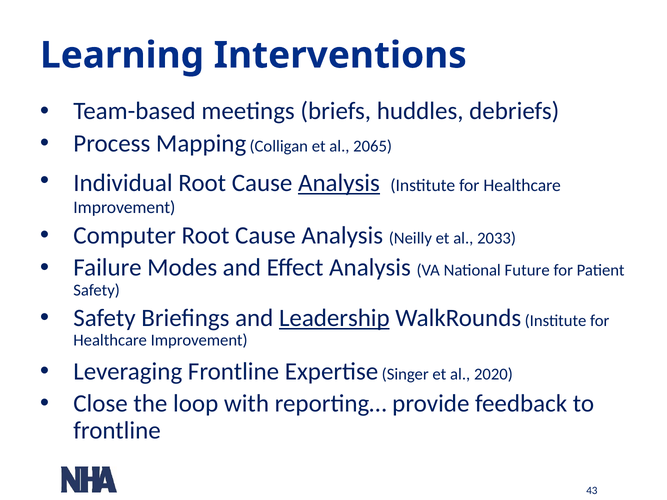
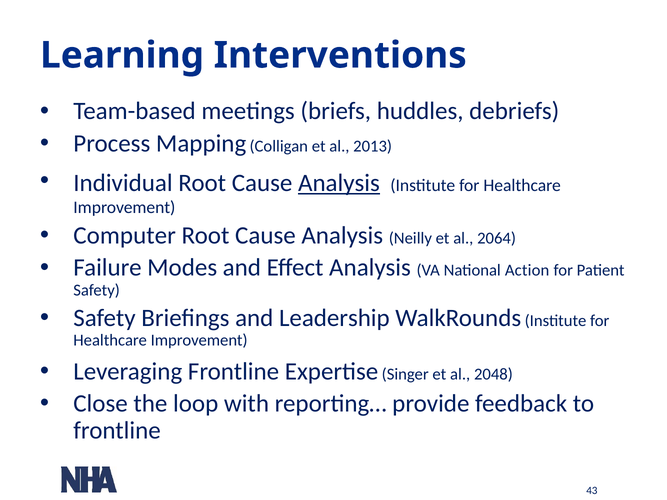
2065: 2065 -> 2013
2033: 2033 -> 2064
Future: Future -> Action
Leadership underline: present -> none
2020: 2020 -> 2048
